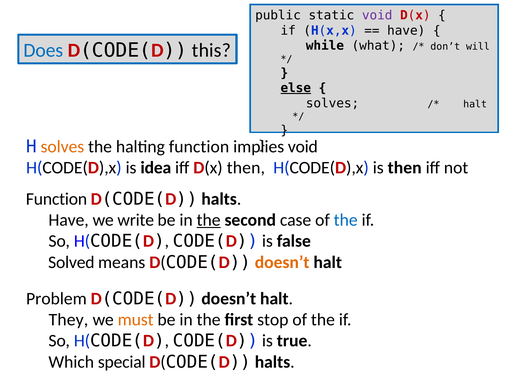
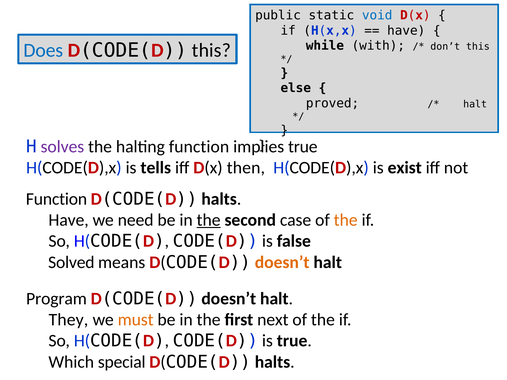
void at (377, 15) colour: purple -> blue
what: what -> with
don’t will: will -> this
else underline: present -> none
solves at (333, 103): solves -> proved
solves at (62, 147) colour: orange -> purple
void at (303, 147): void -> true
idea: idea -> tells
is then: then -> exist
write: write -> need
the at (346, 220) colour: blue -> orange
Problem: Problem -> Program
stop: stop -> next
